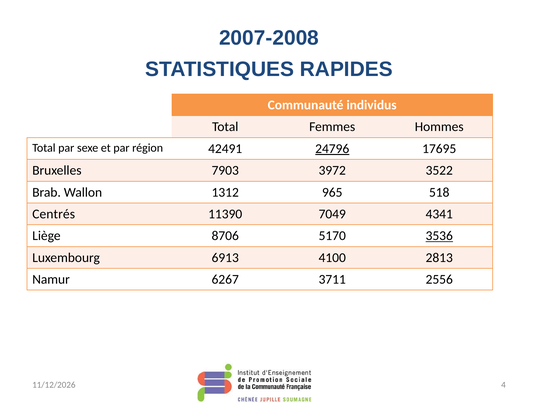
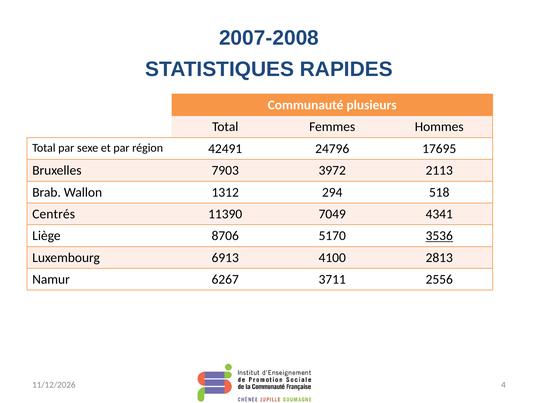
individus: individus -> plusieurs
24796 underline: present -> none
3522: 3522 -> 2113
965: 965 -> 294
